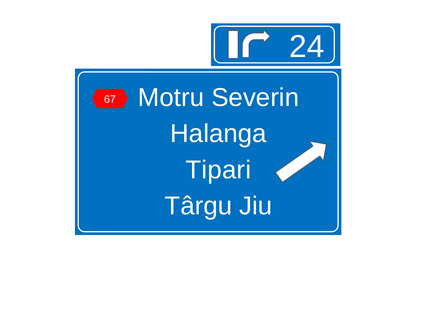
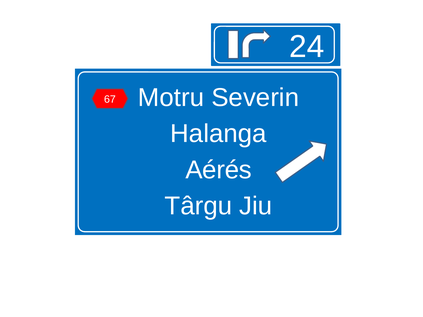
Tipari: Tipari -> Aérés
